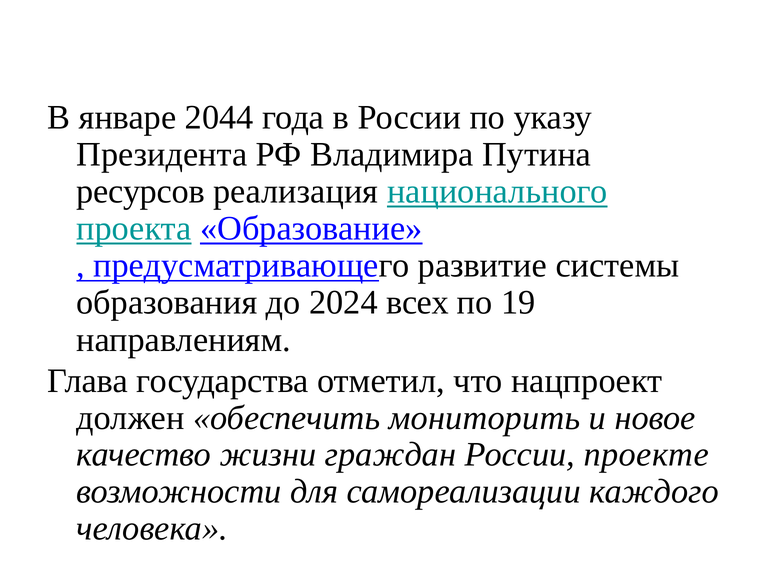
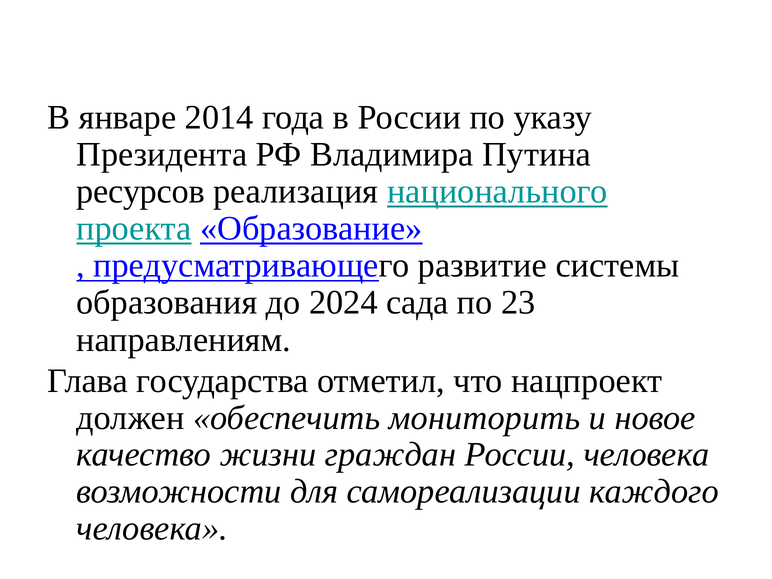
2044: 2044 -> 2014
всех: всех -> сада
19: 19 -> 23
России проекте: проекте -> человека
